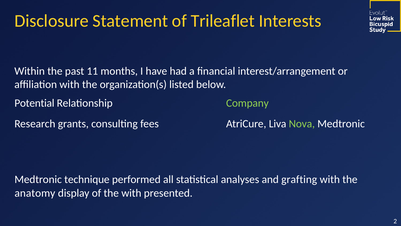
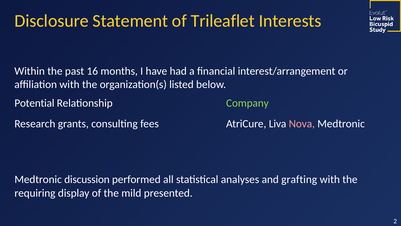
11: 11 -> 16
Nova colour: light green -> pink
technique: technique -> discussion
anatomy: anatomy -> requiring
the with: with -> mild
